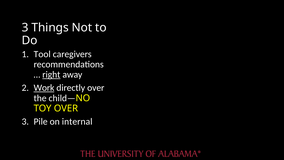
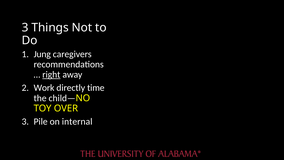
Tool: Tool -> Jung
Work underline: present -> none
directly over: over -> time
